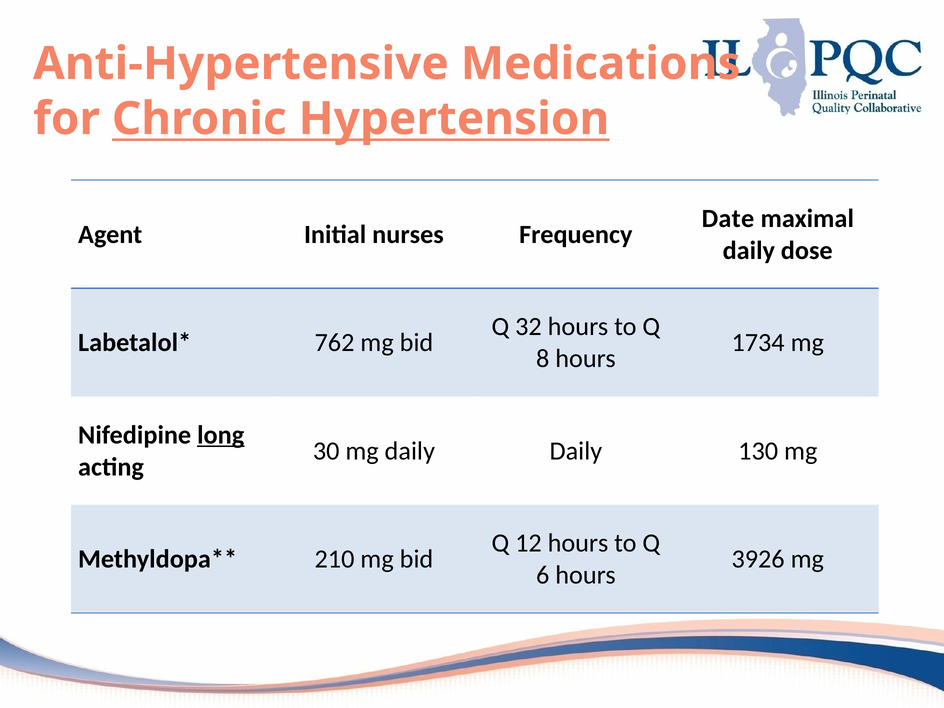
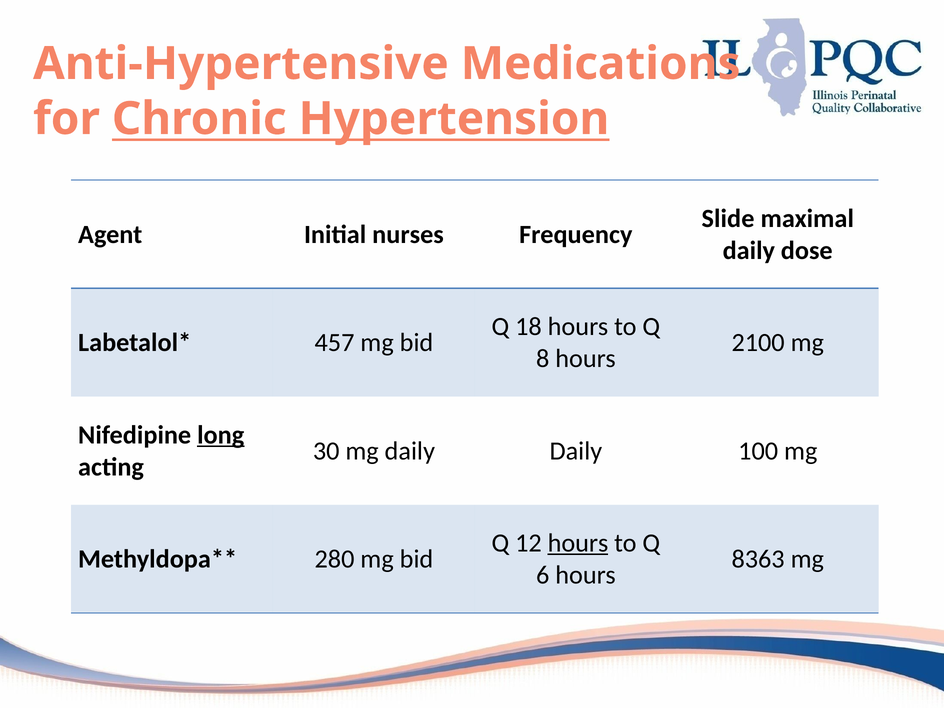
Date: Date -> Slide
32: 32 -> 18
762: 762 -> 457
1734: 1734 -> 2100
130: 130 -> 100
hours at (578, 543) underline: none -> present
210: 210 -> 280
3926: 3926 -> 8363
